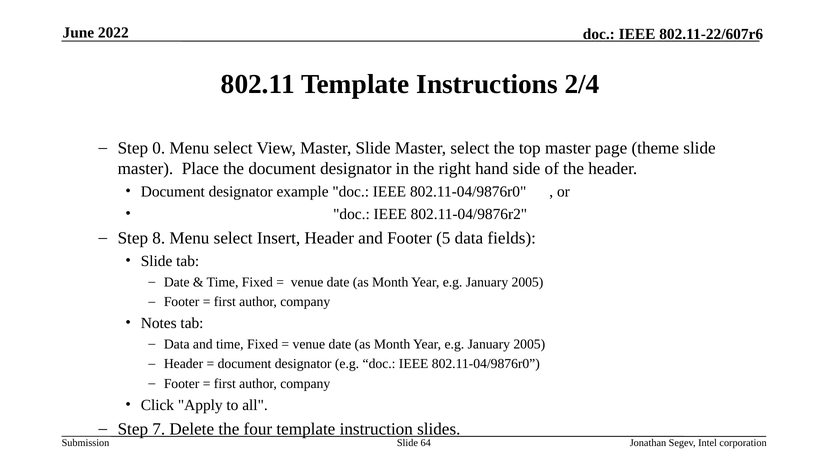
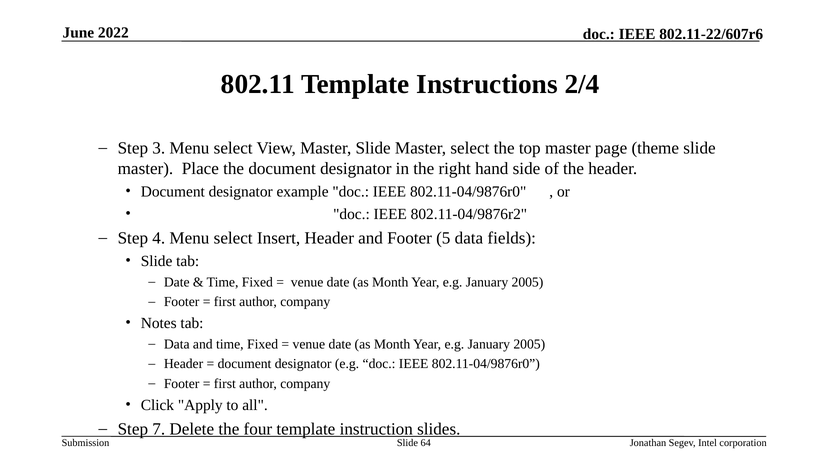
0: 0 -> 3
8: 8 -> 4
